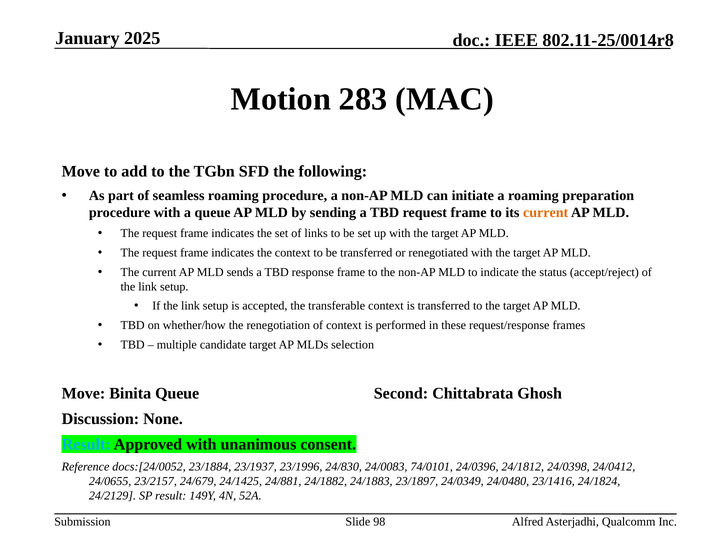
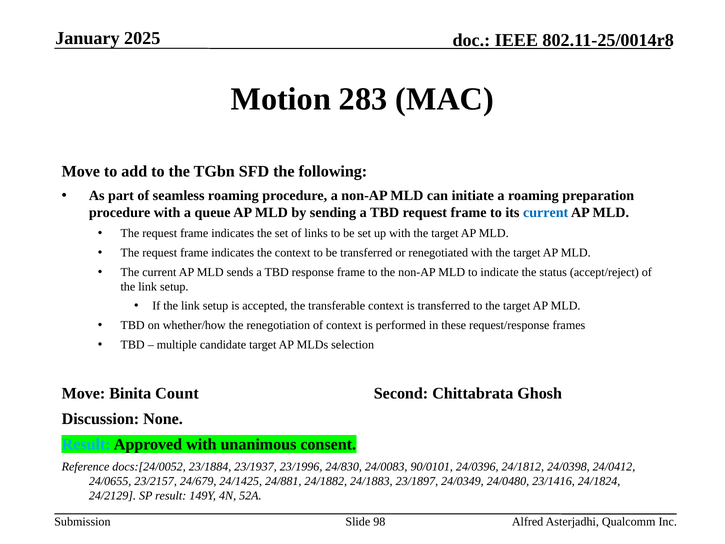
current at (546, 212) colour: orange -> blue
Binita Queue: Queue -> Count
74/0101: 74/0101 -> 90/0101
